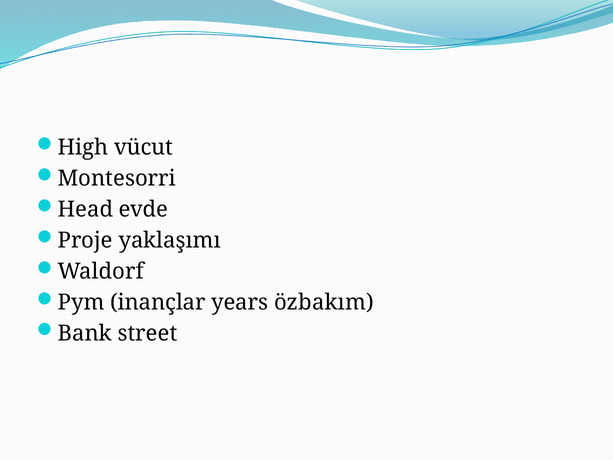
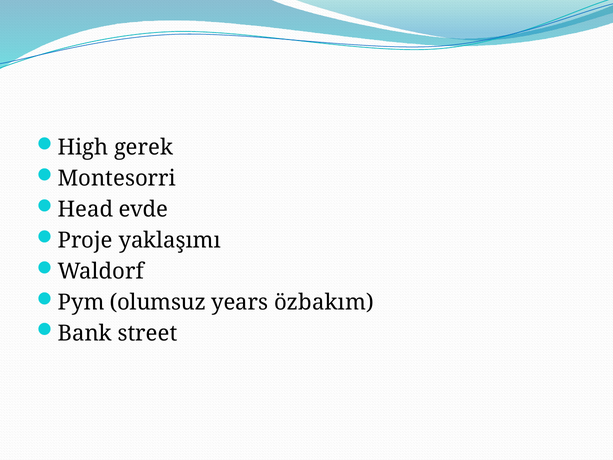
vücut: vücut -> gerek
inançlar: inançlar -> olumsuz
